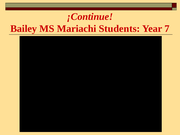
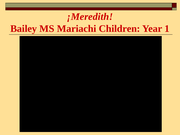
¡Continue: ¡Continue -> ¡Meredith
Students: Students -> Children
7: 7 -> 1
